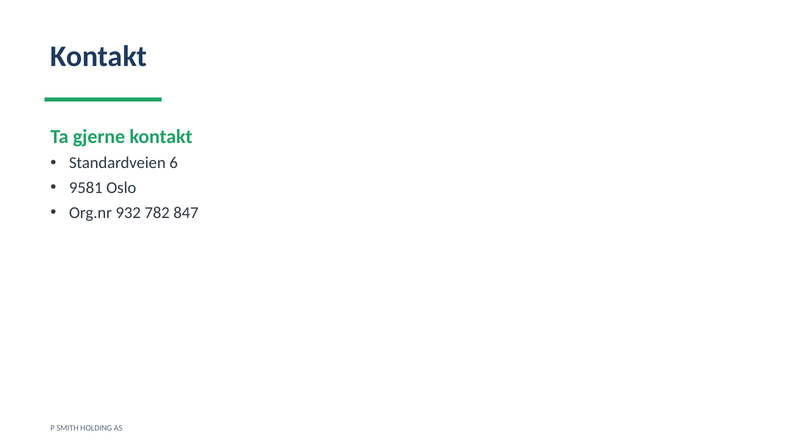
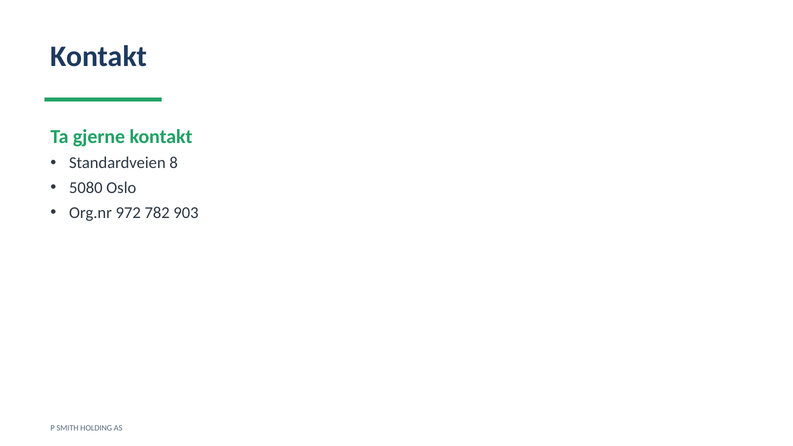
6: 6 -> 8
9581: 9581 -> 5080
932: 932 -> 972
847: 847 -> 903
